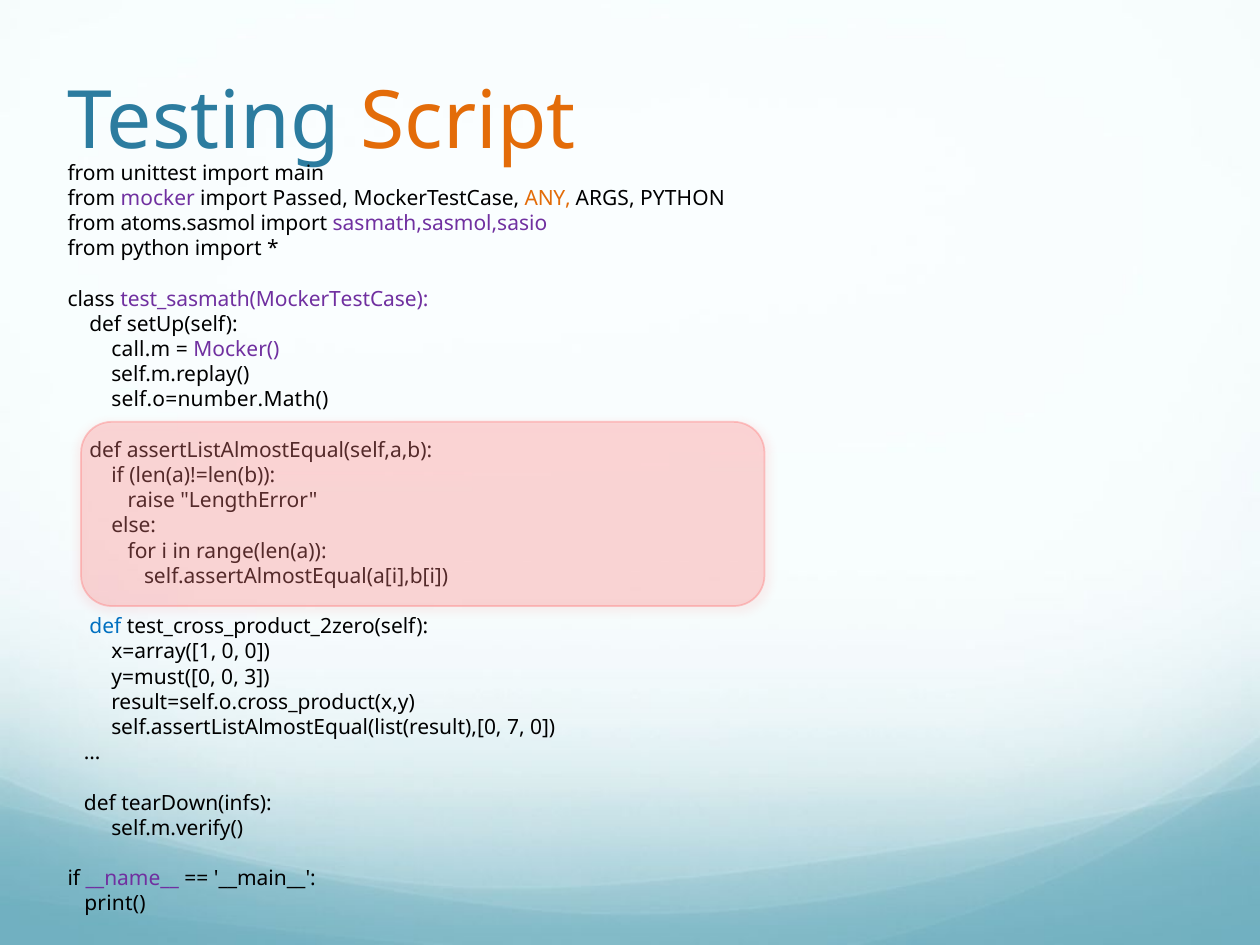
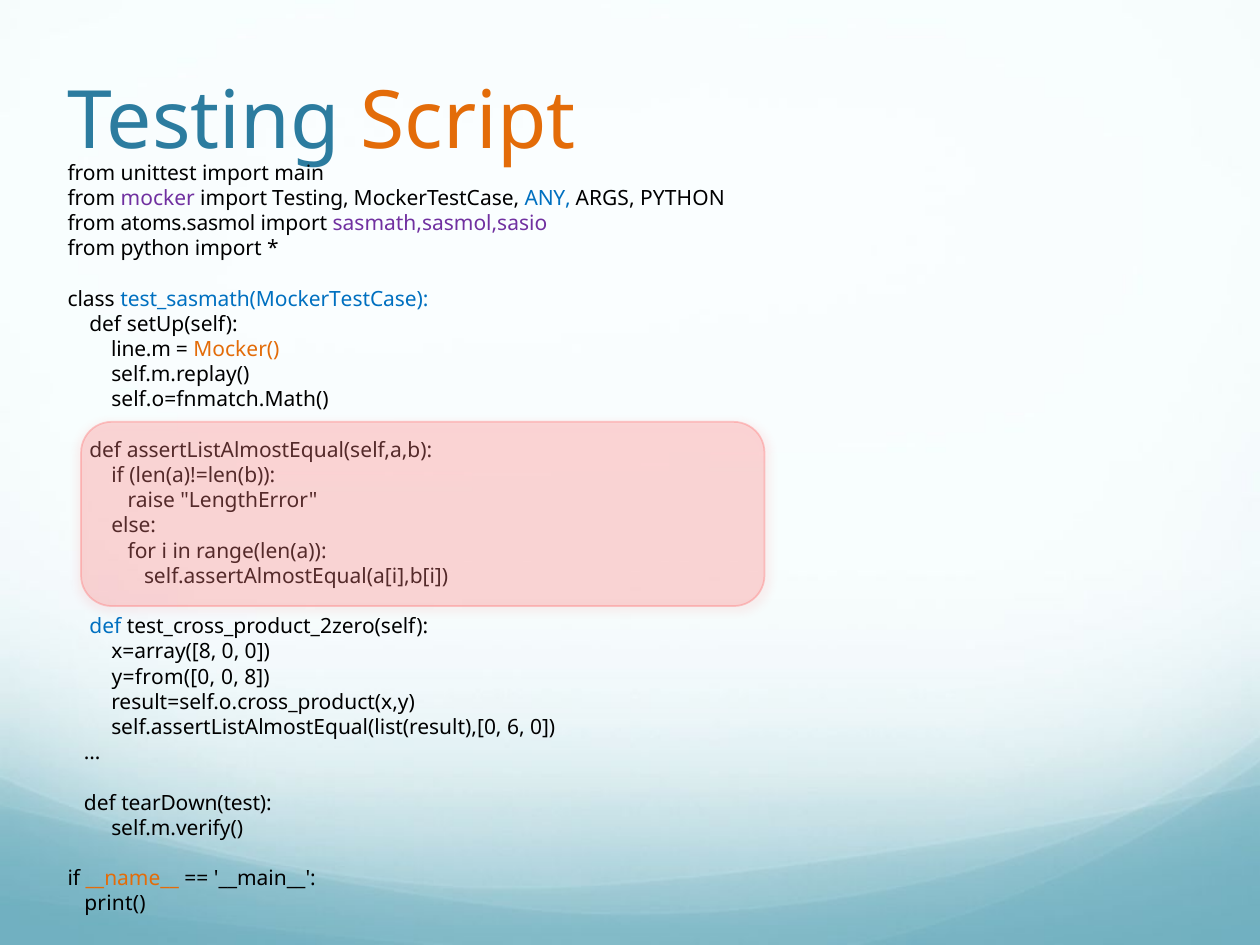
import Passed: Passed -> Testing
ANY colour: orange -> blue
test_sasmath(MockerTestCase colour: purple -> blue
call.m: call.m -> line.m
Mocker( colour: purple -> orange
self.o=number.Math(: self.o=number.Math( -> self.o=fnmatch.Math(
x=array([1: x=array([1 -> x=array([8
y=must([0: y=must([0 -> y=from([0
3: 3 -> 8
7: 7 -> 6
tearDown(infs: tearDown(infs -> tearDown(test
__name__ colour: purple -> orange
